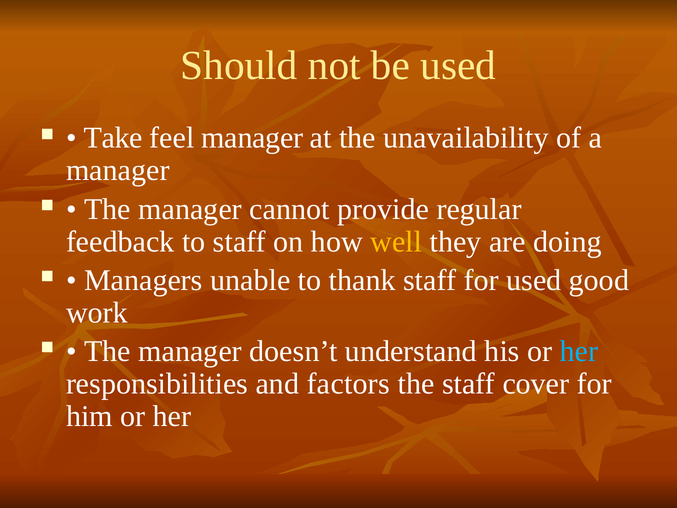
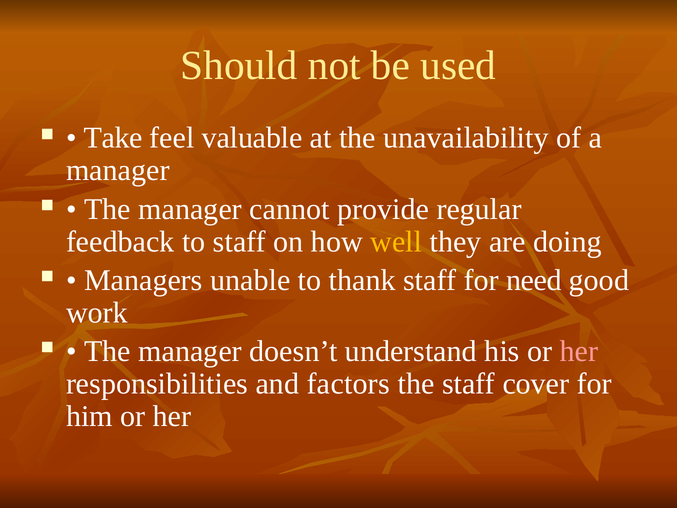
feel manager: manager -> valuable
for used: used -> need
her at (579, 351) colour: light blue -> pink
